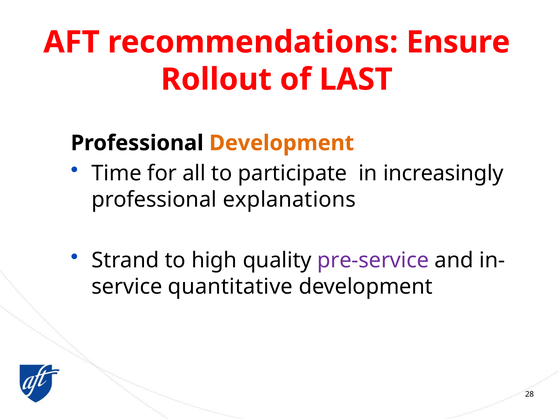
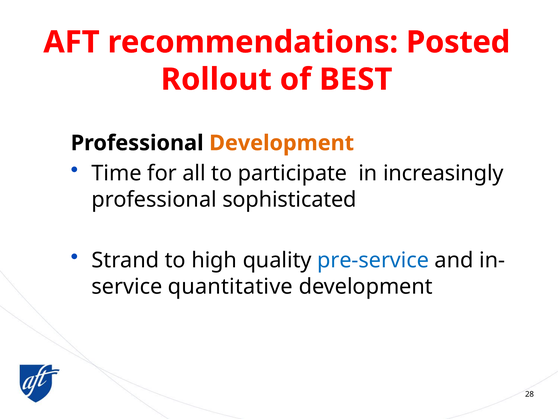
Ensure: Ensure -> Posted
LAST: LAST -> BEST
explanations: explanations -> sophisticated
pre-service colour: purple -> blue
